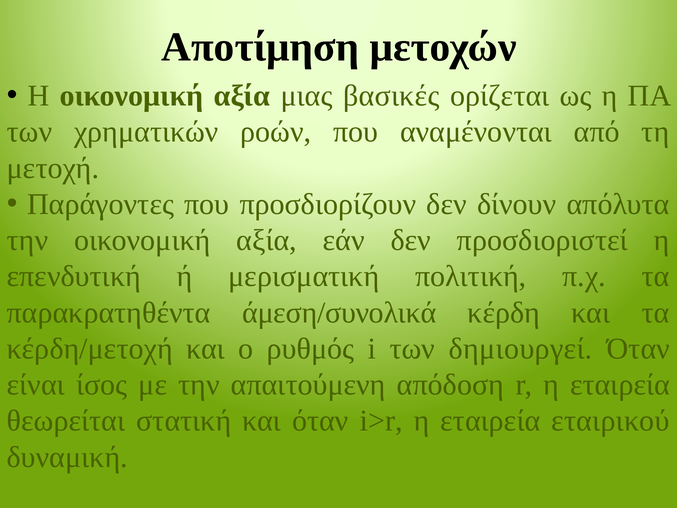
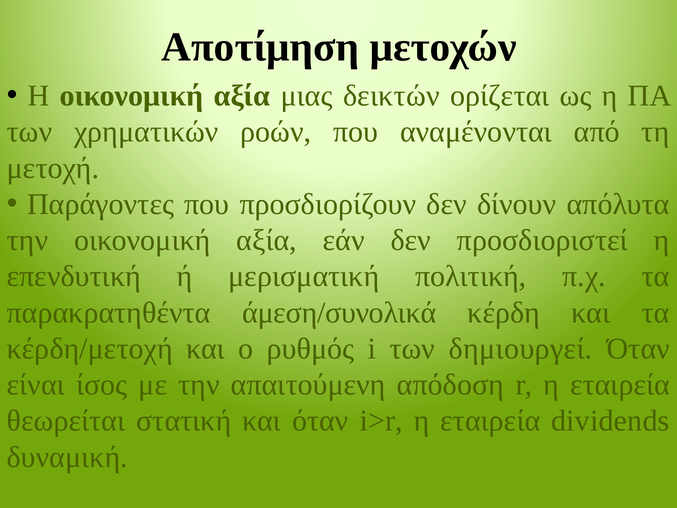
βασικές: βασικές -> δεικτών
εταιρικού: εταιρικού -> dividends
